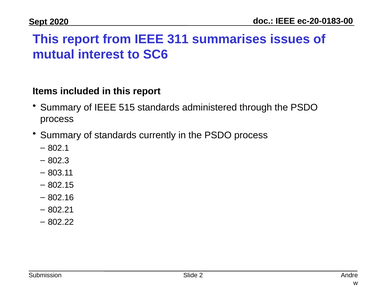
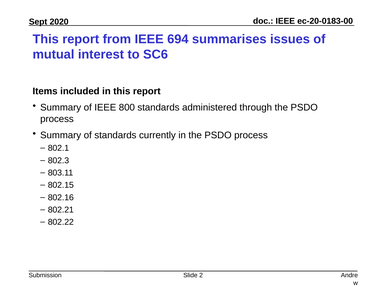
311: 311 -> 694
515: 515 -> 800
